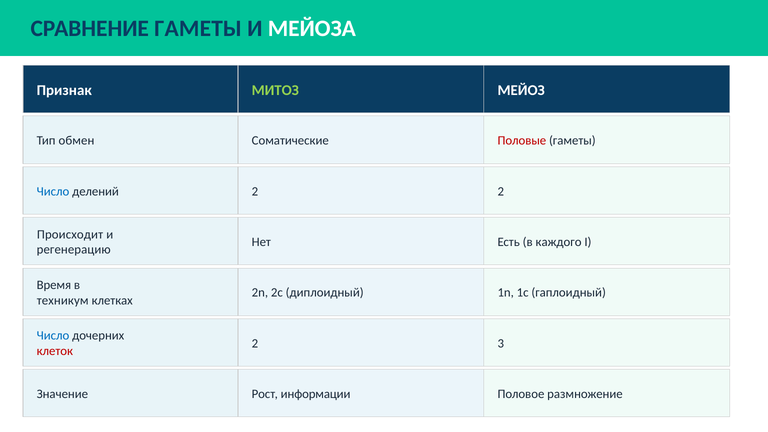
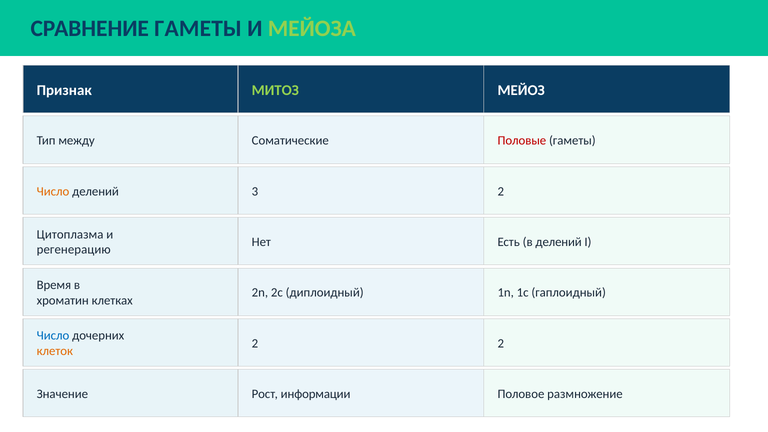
МЕЙОЗА colour: white -> light green
обмен: обмен -> между
Число at (53, 191) colour: blue -> orange
делений 2: 2 -> 3
Происходит: Происходит -> Цитоплазма
в каждого: каждого -> делений
техникум: техникум -> хроматин
2 3: 3 -> 2
клеток colour: red -> orange
